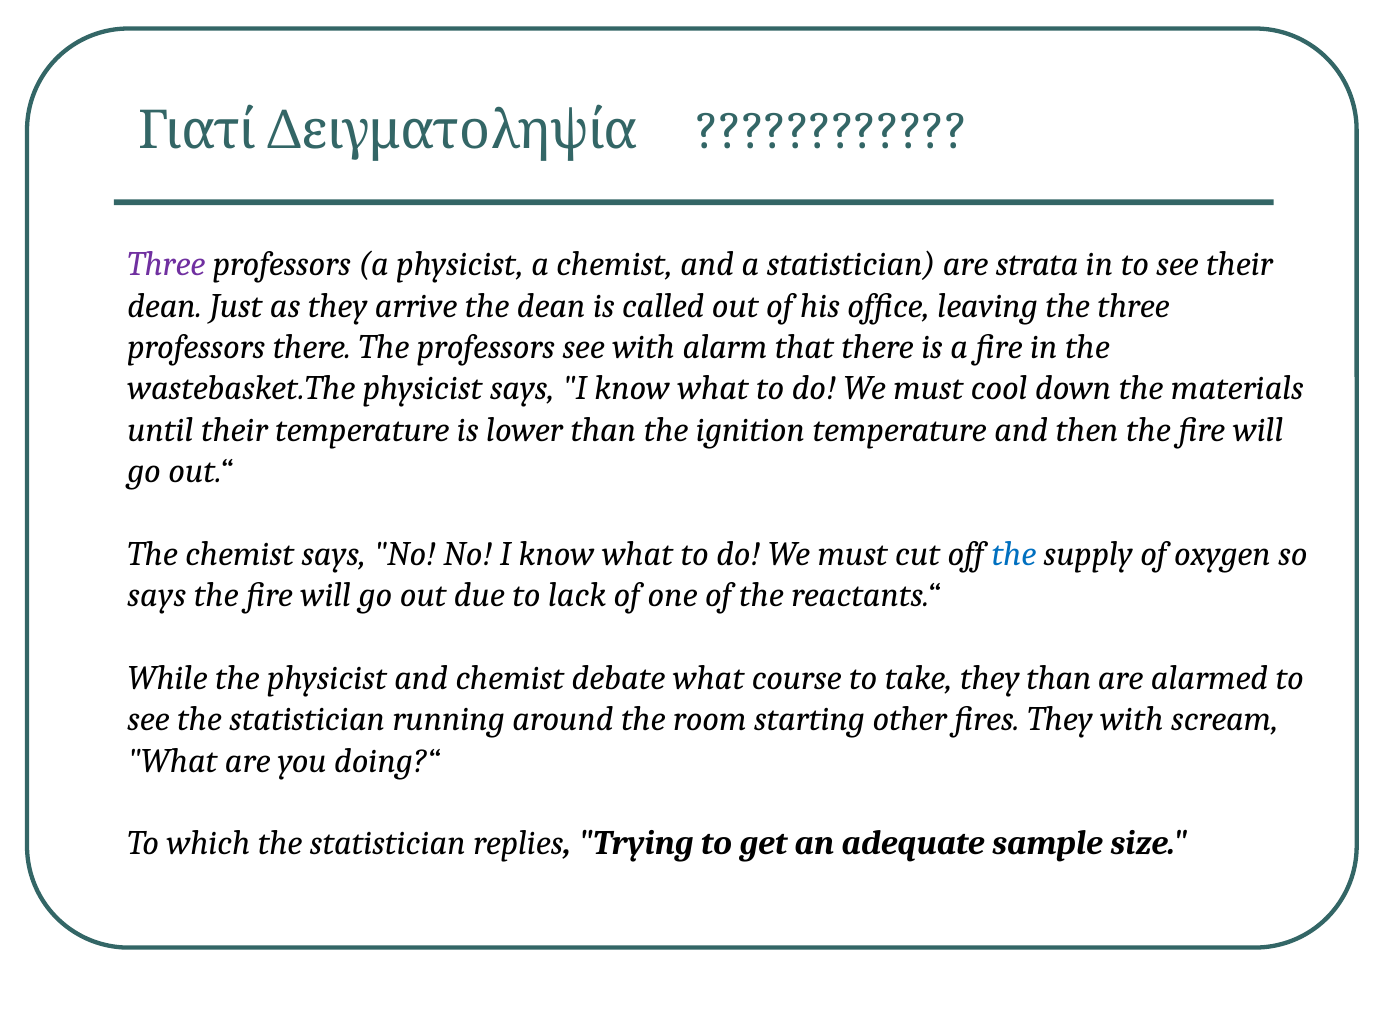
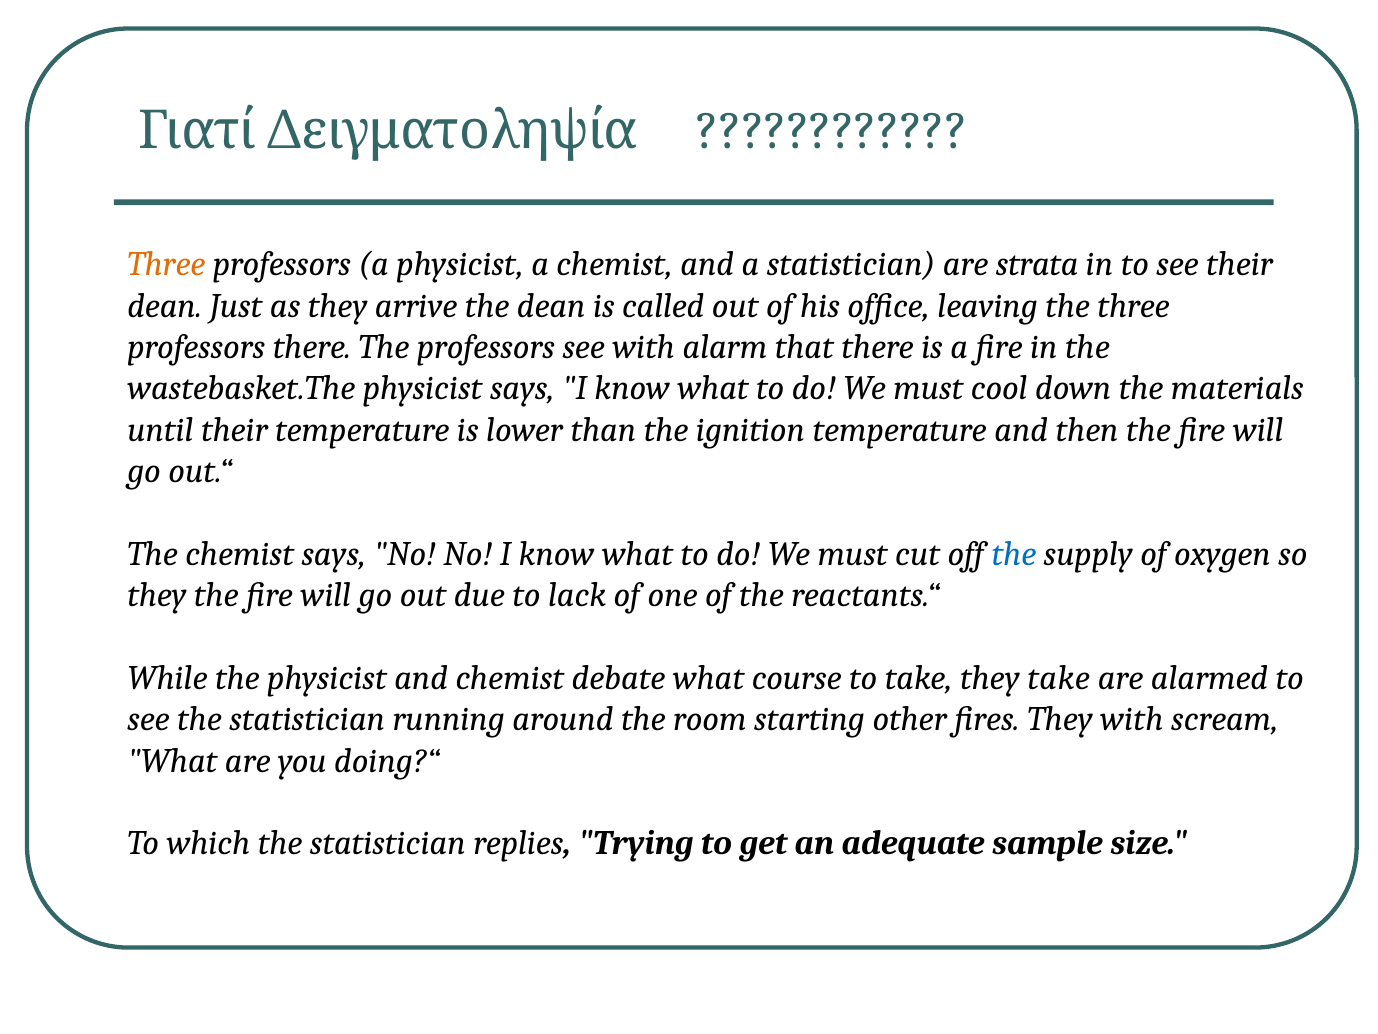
Three at (166, 264) colour: purple -> orange
says at (157, 595): says -> they
they than: than -> take
